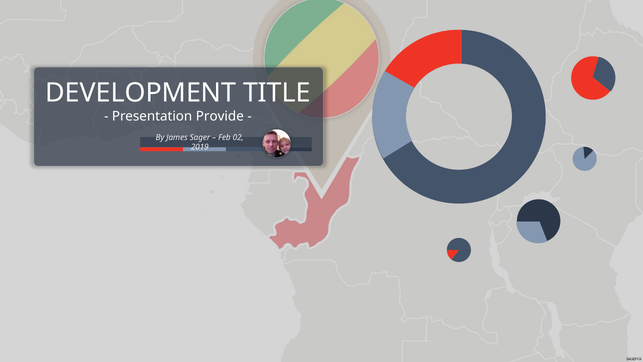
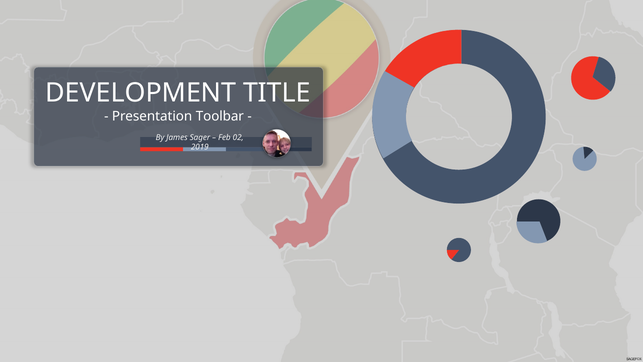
Provide: Provide -> Toolbar
